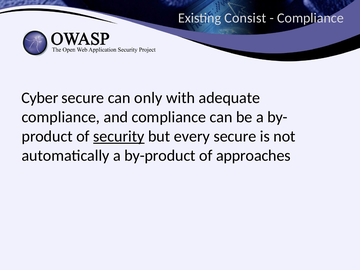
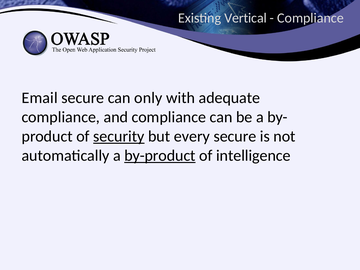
Consist: Consist -> Vertical
Cyber: Cyber -> Email
by-product underline: none -> present
approaches: approaches -> intelligence
